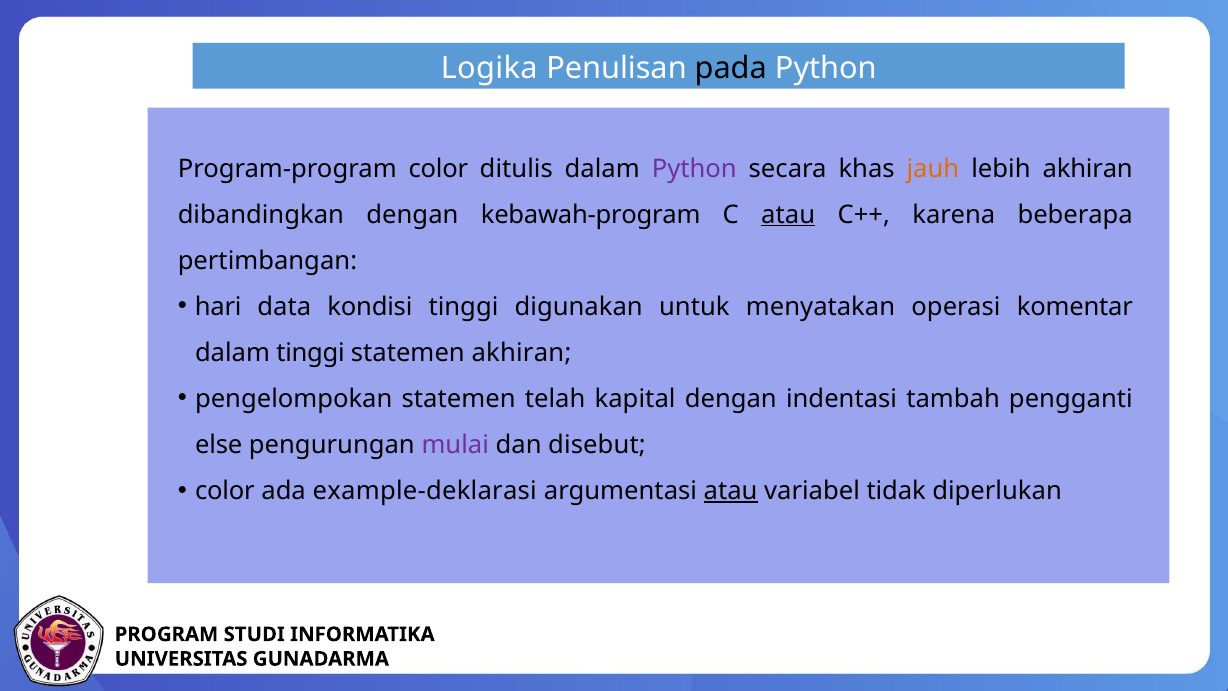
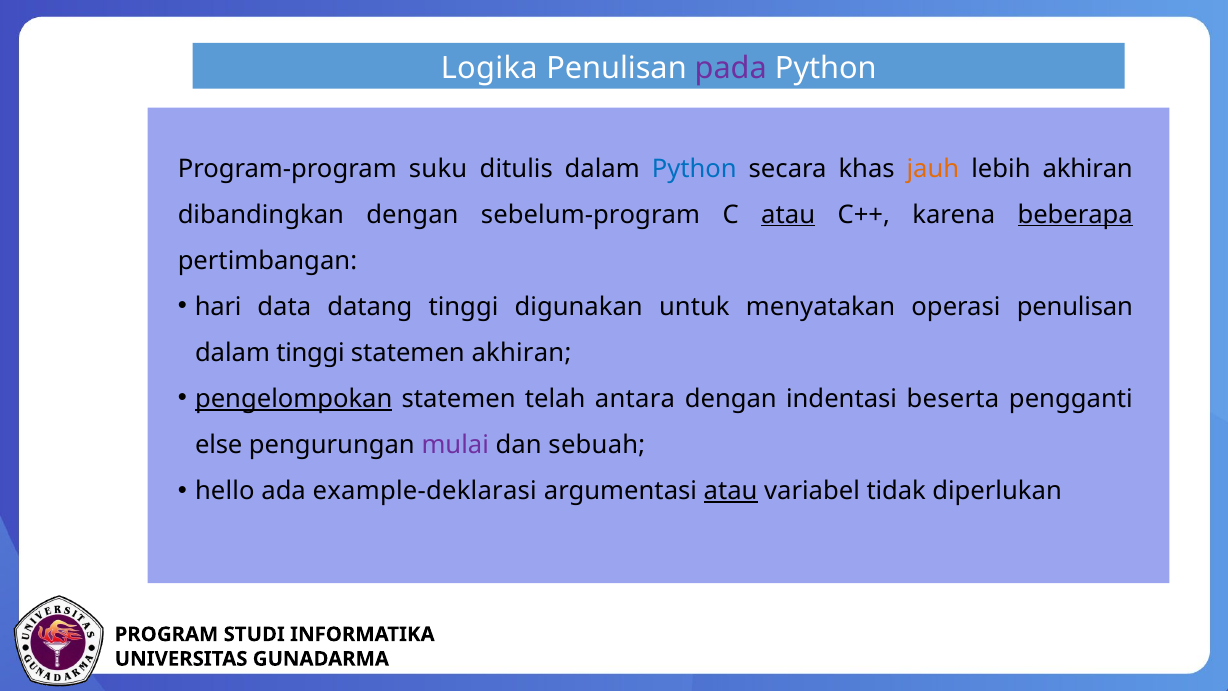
pada colour: black -> purple
Program-program color: color -> suku
Python at (694, 169) colour: purple -> blue
kebawah-program: kebawah-program -> sebelum-program
beberapa underline: none -> present
kondisi: kondisi -> datang
operasi komentar: komentar -> penulisan
pengelompokan underline: none -> present
kapital: kapital -> antara
tambah: tambah -> beserta
disebut: disebut -> sebuah
color at (225, 491): color -> hello
